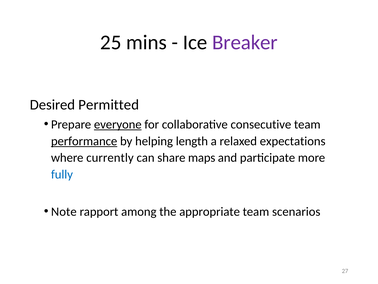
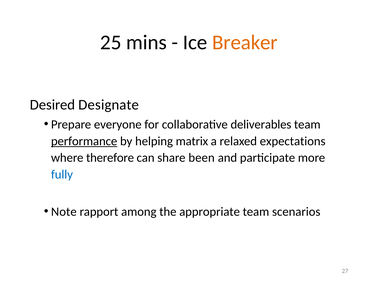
Breaker colour: purple -> orange
Permitted: Permitted -> Designate
everyone underline: present -> none
consecutive: consecutive -> deliverables
length: length -> matrix
currently: currently -> therefore
maps: maps -> been
